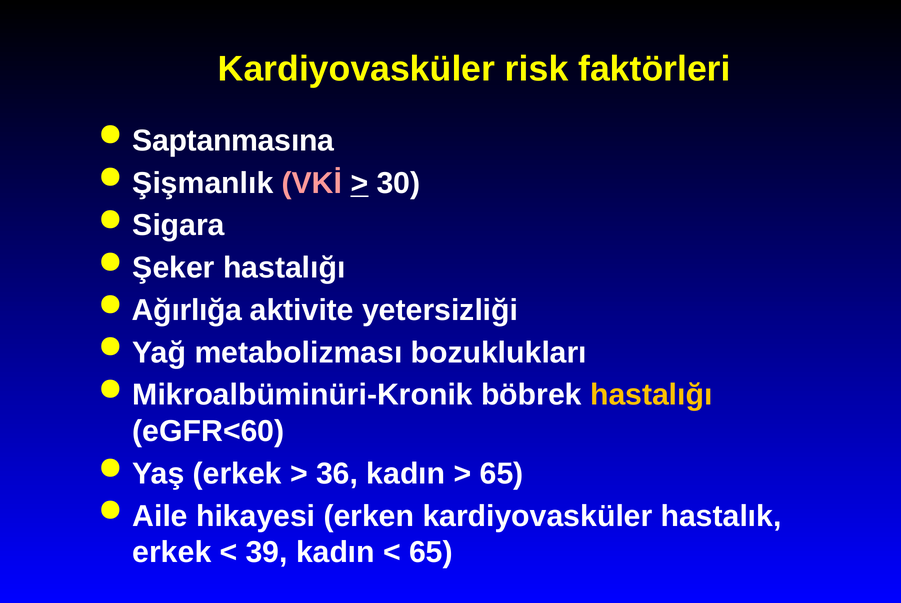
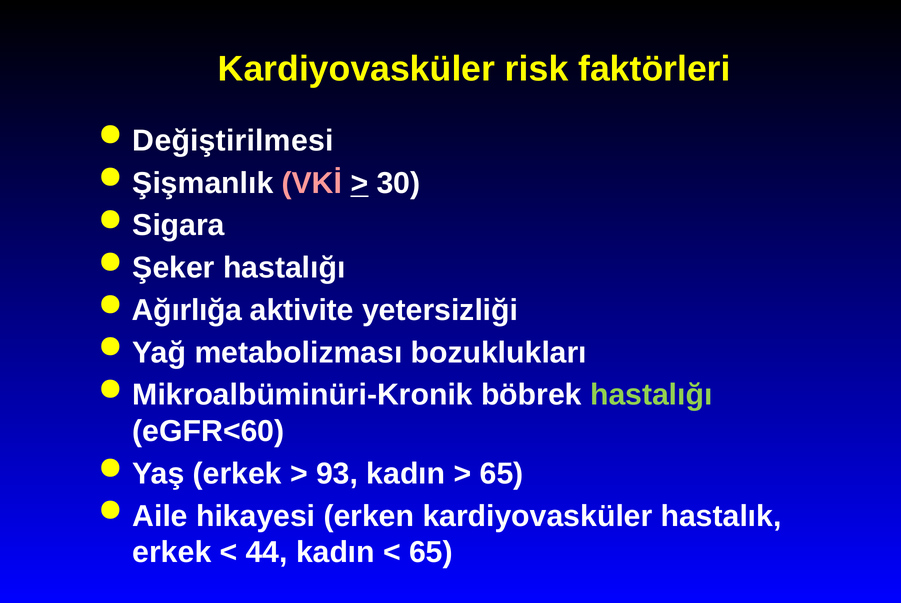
Saptanmasına: Saptanmasına -> Değiştirilmesi
hastalığı at (651, 395) colour: yellow -> light green
36: 36 -> 93
39: 39 -> 44
